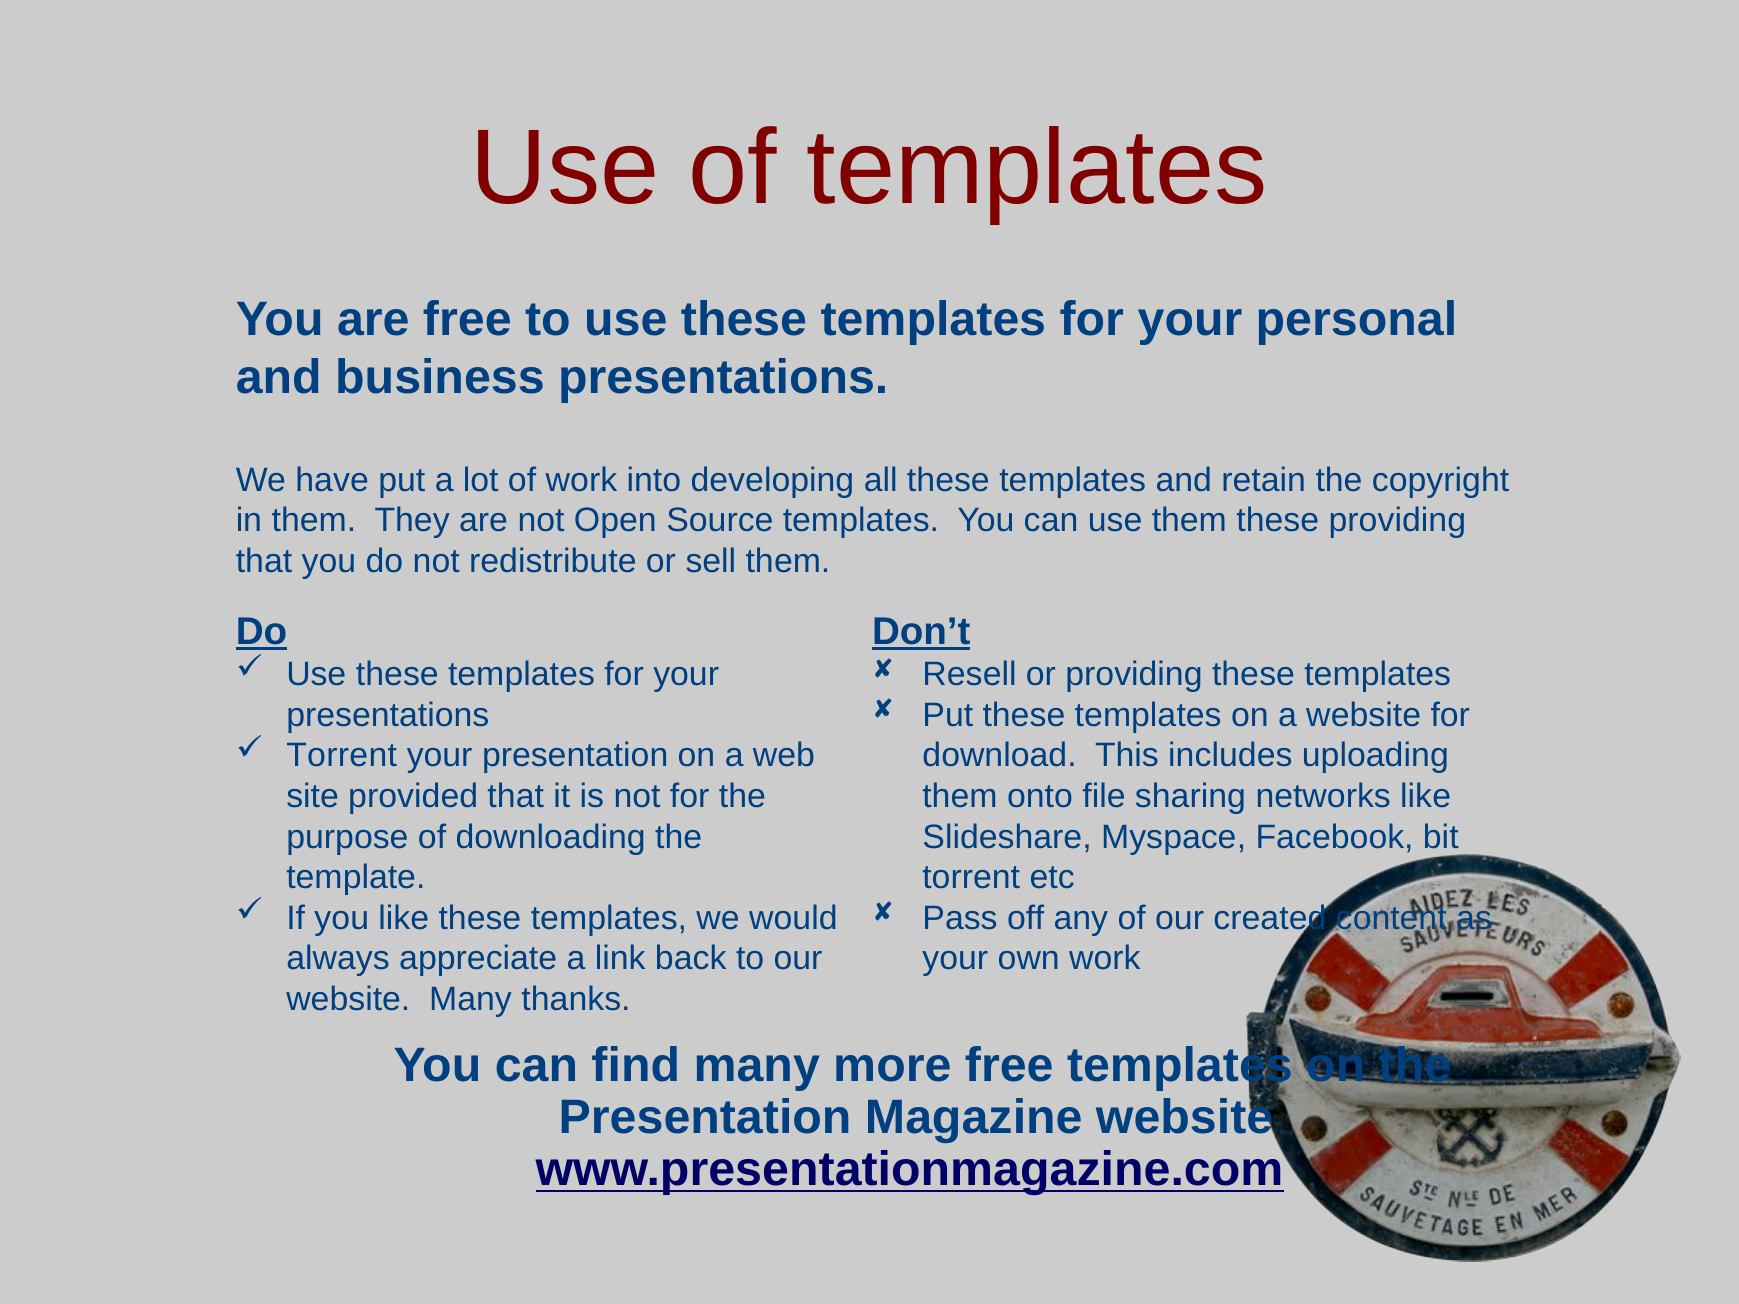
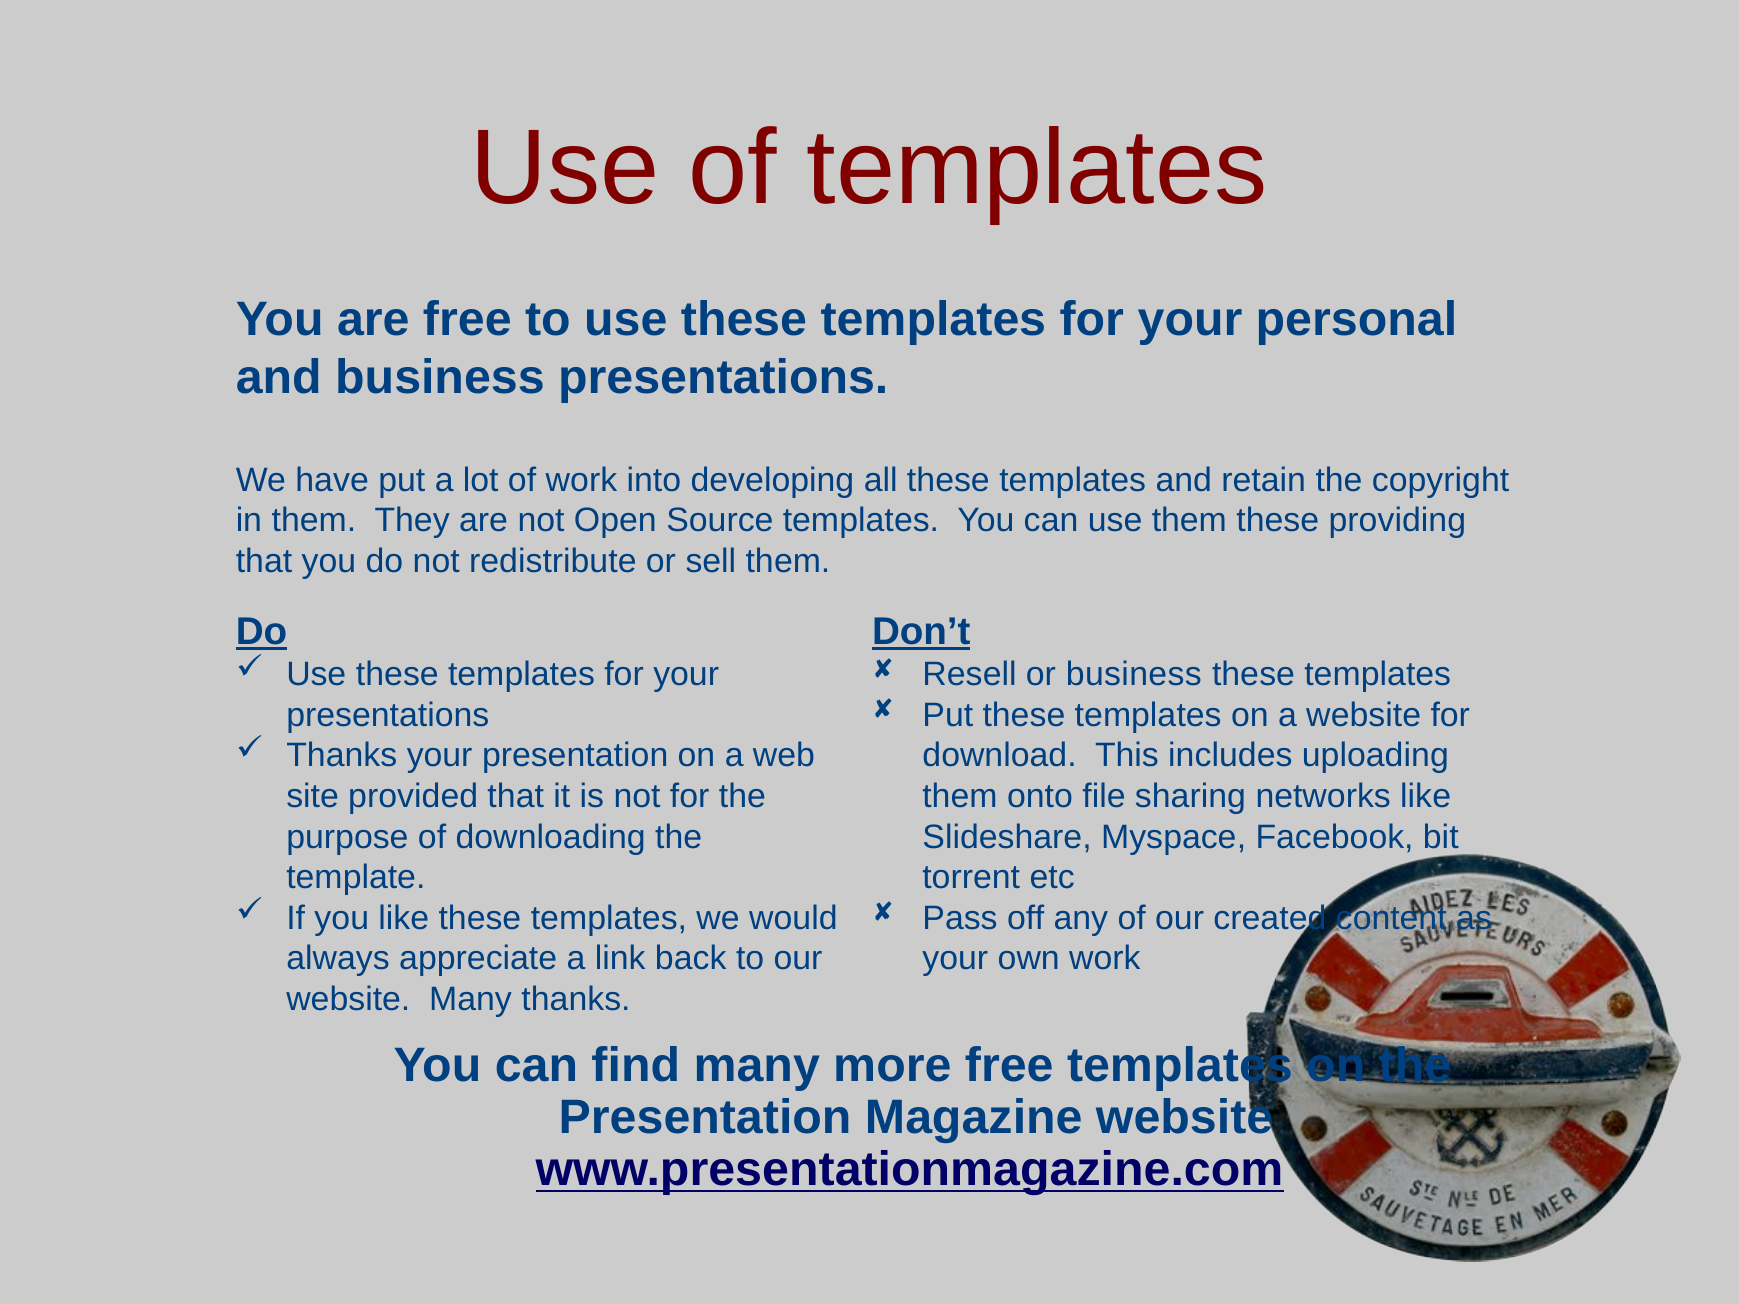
or providing: providing -> business
Torrent at (342, 756): Torrent -> Thanks
